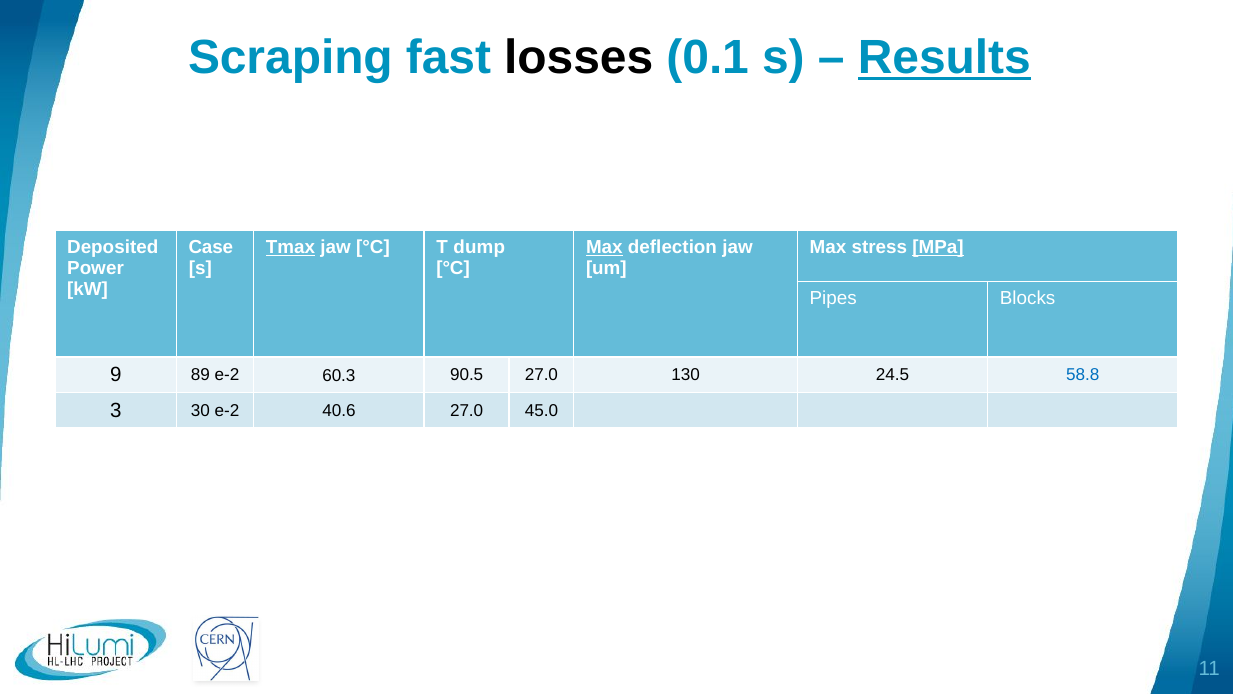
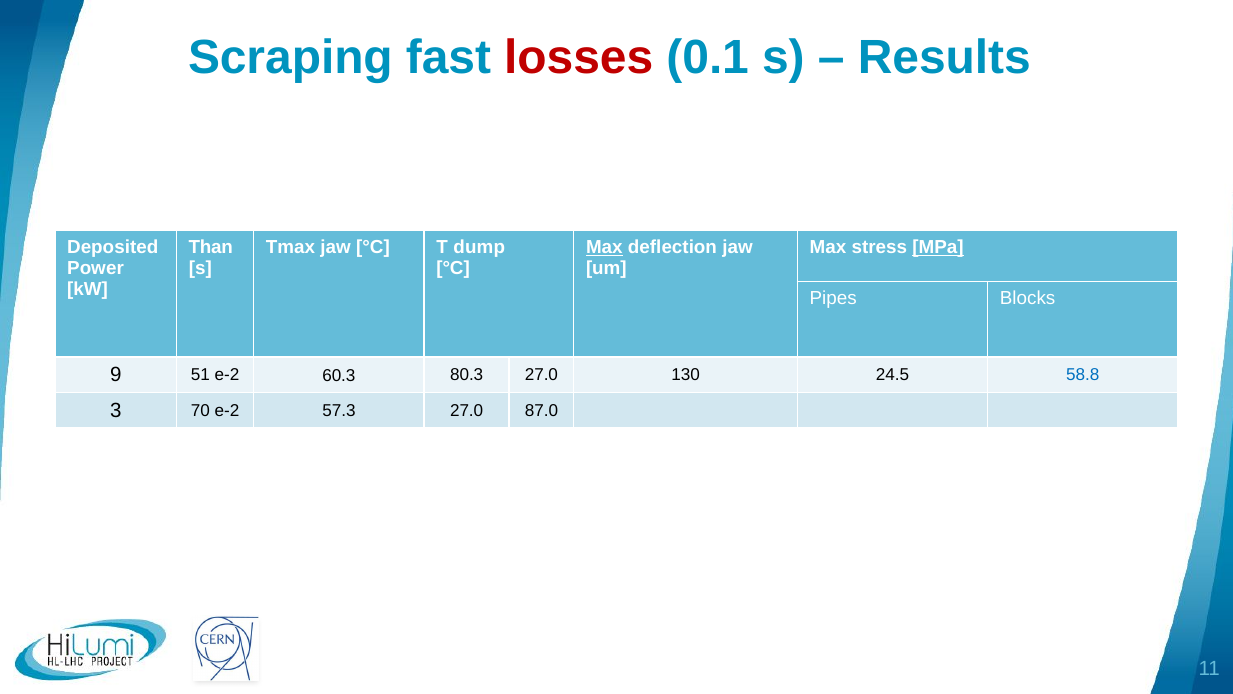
losses colour: black -> red
Results underline: present -> none
Case: Case -> Than
Tmax underline: present -> none
89: 89 -> 51
90.5: 90.5 -> 80.3
30: 30 -> 70
40.6: 40.6 -> 57.3
45.0: 45.0 -> 87.0
